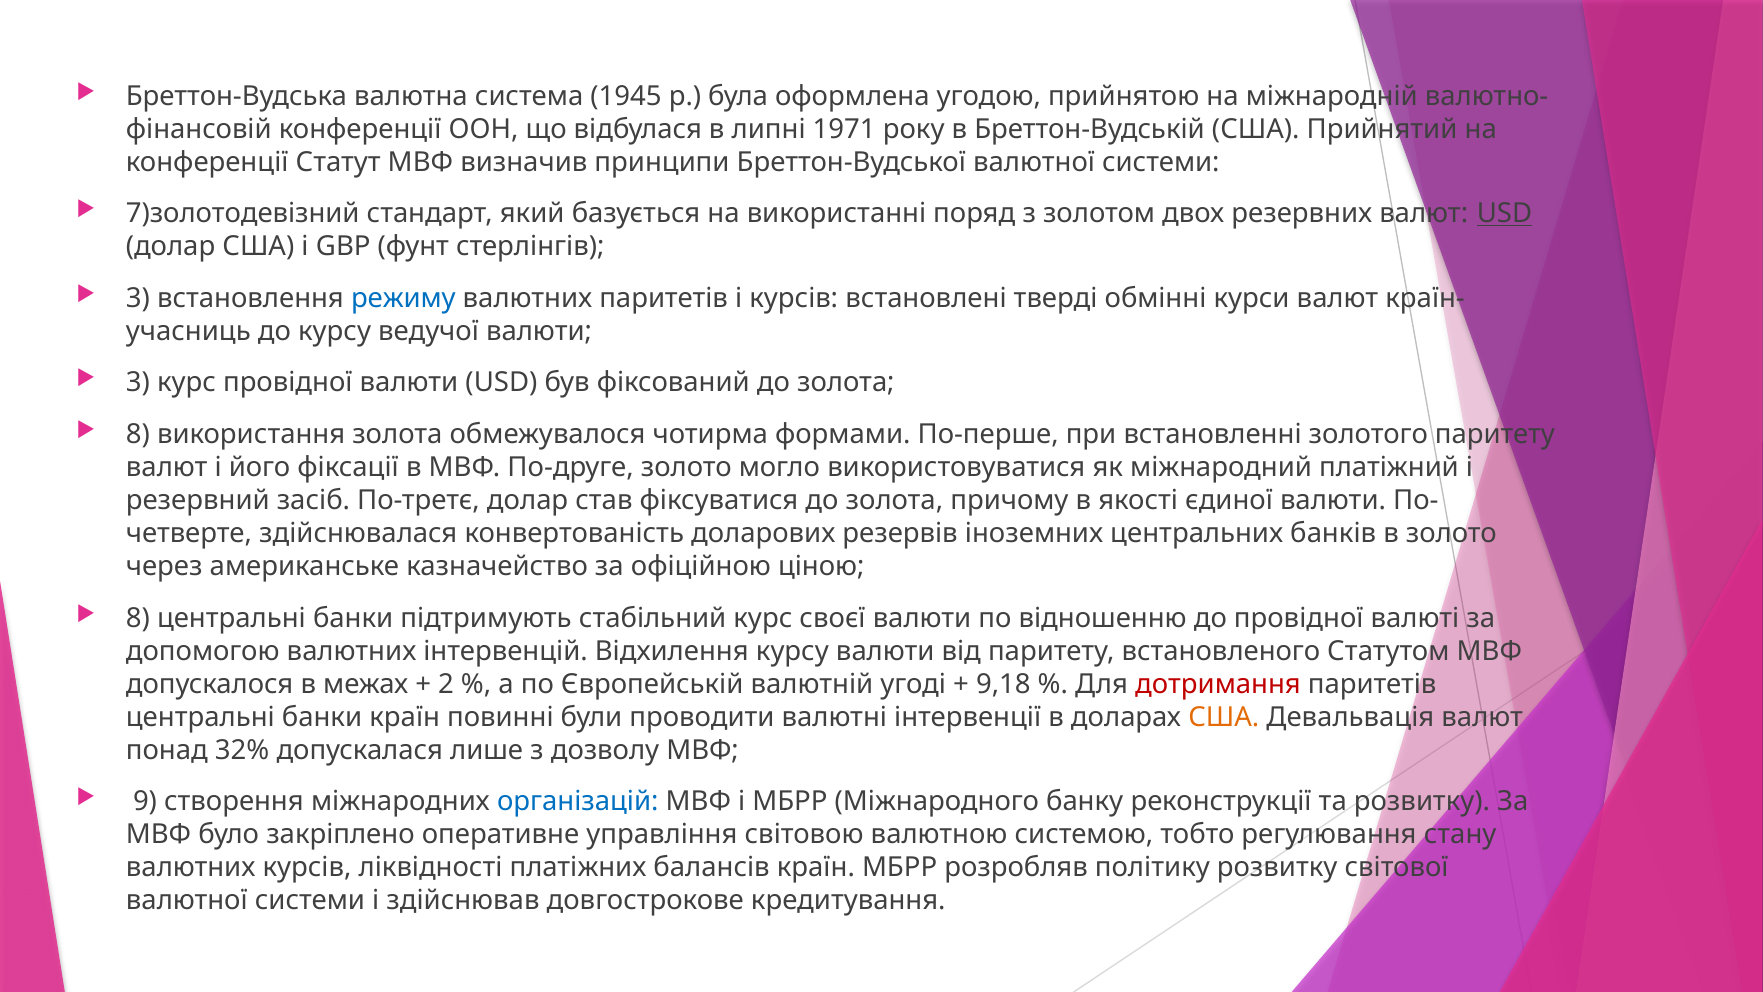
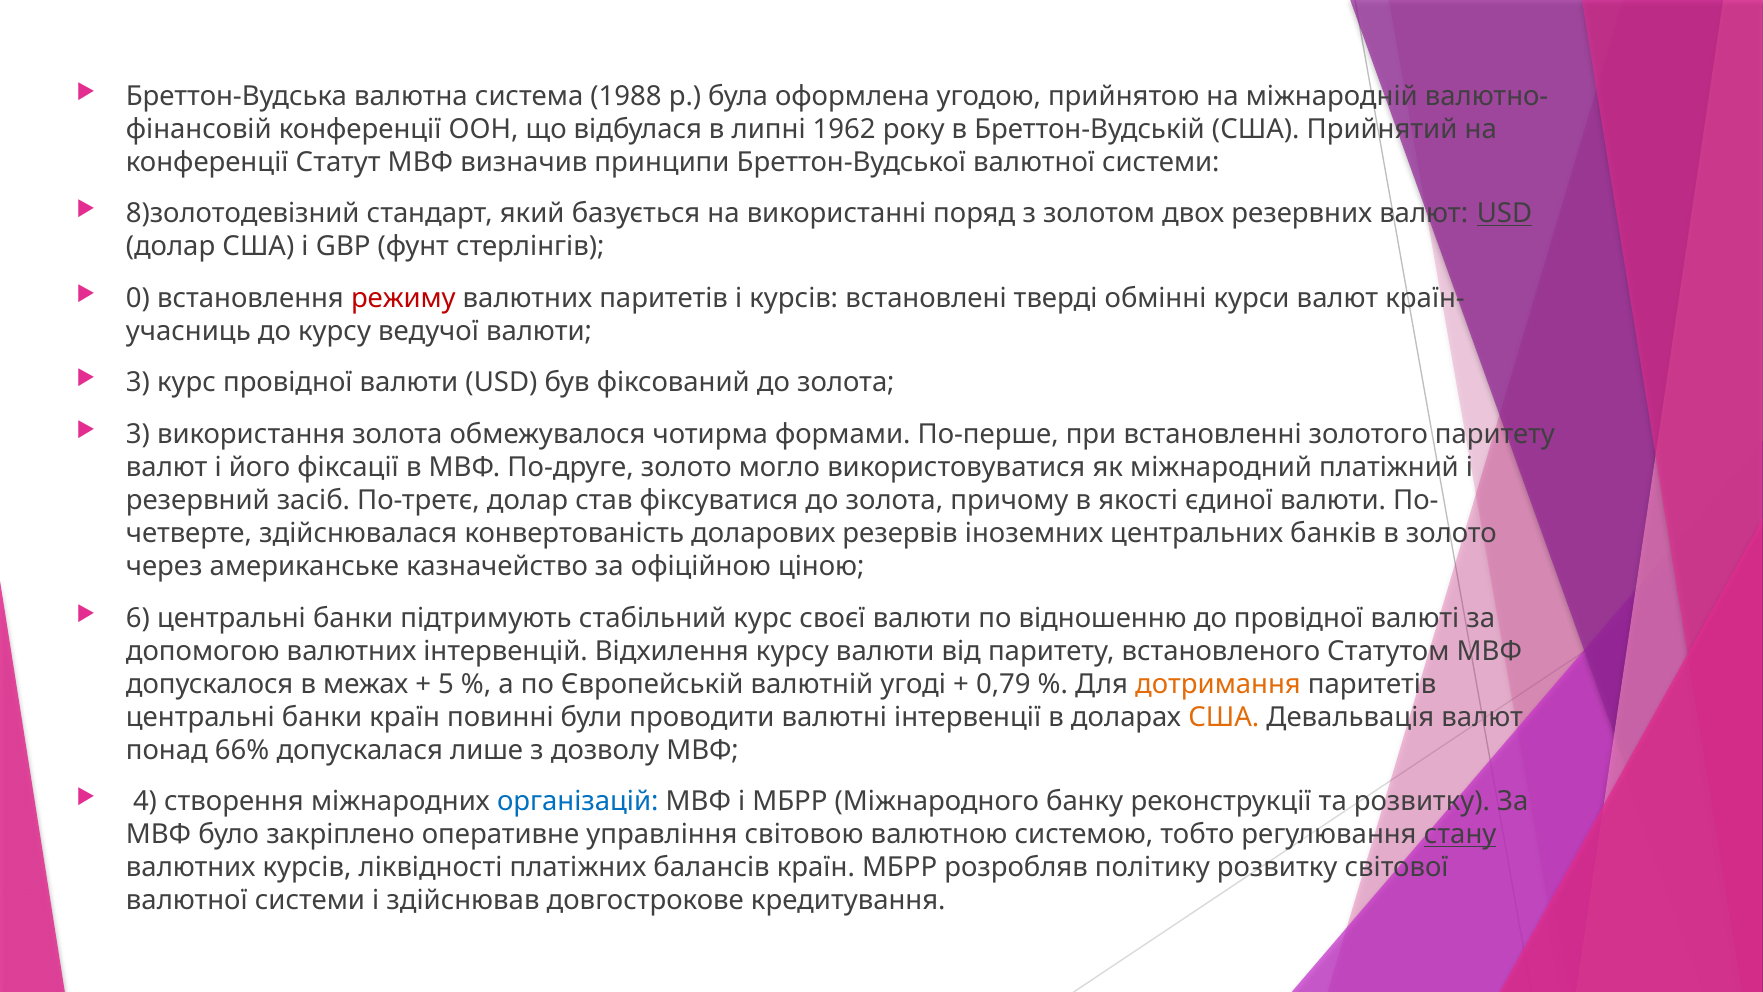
1945: 1945 -> 1988
1971: 1971 -> 1962
7)золотодевізний: 7)золотодевізний -> 8)золотодевізний
3 at (138, 298): 3 -> 0
режиму colour: blue -> red
8 at (138, 434): 8 -> 3
8 at (138, 618): 8 -> 6
2: 2 -> 5
9,18: 9,18 -> 0,79
дотримання colour: red -> orange
32%: 32% -> 66%
9: 9 -> 4
стану underline: none -> present
